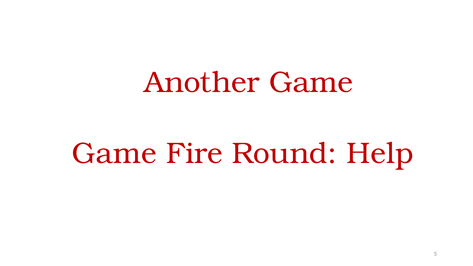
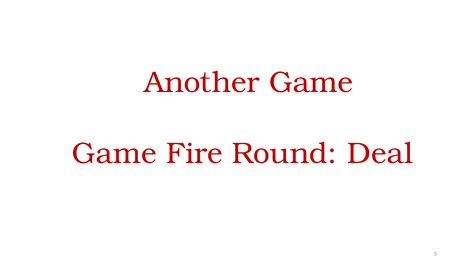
Help: Help -> Deal
